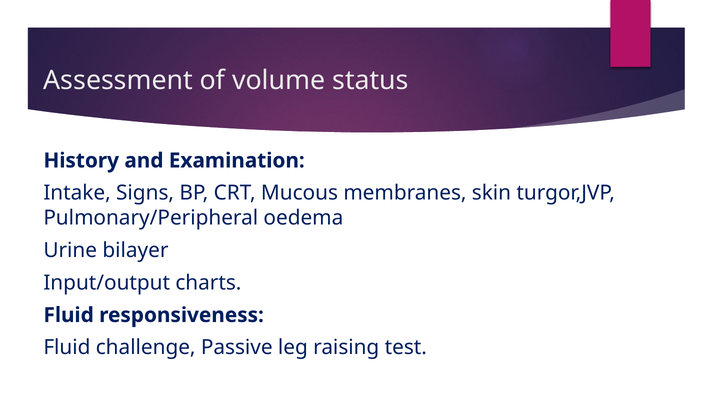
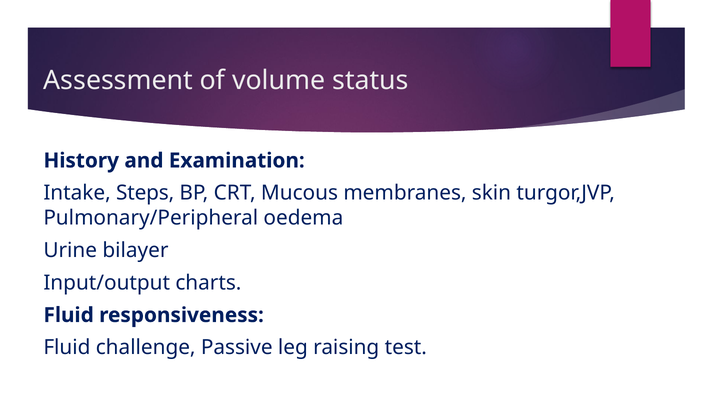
Signs: Signs -> Steps
